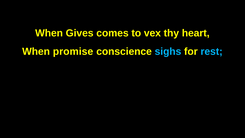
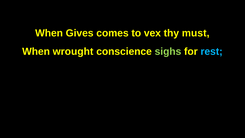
heart: heart -> must
promise: promise -> wrought
sighs colour: light blue -> light green
